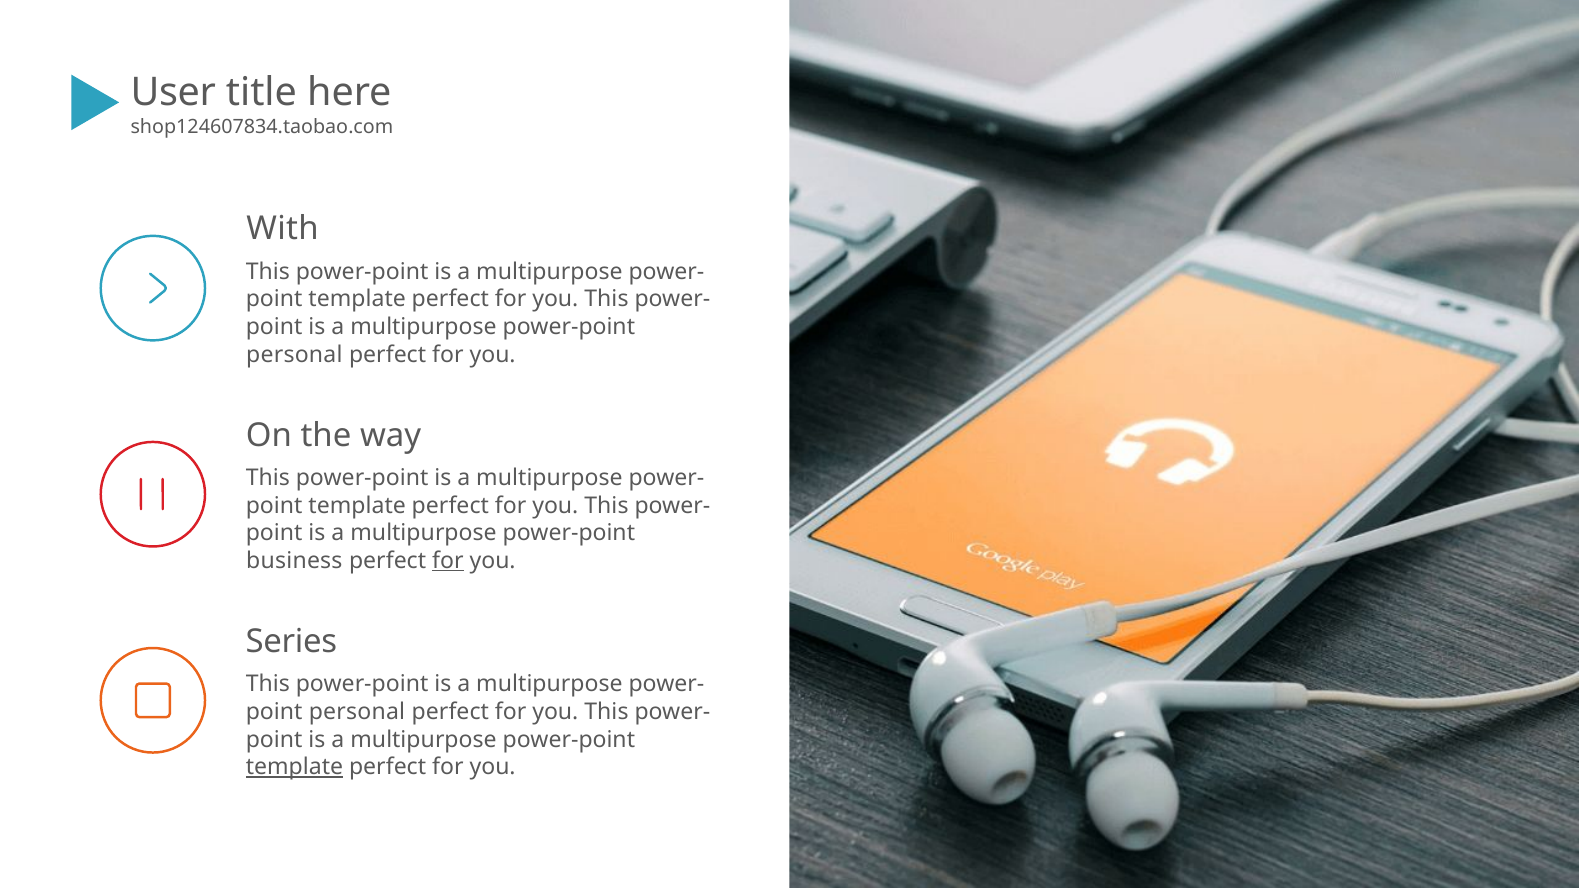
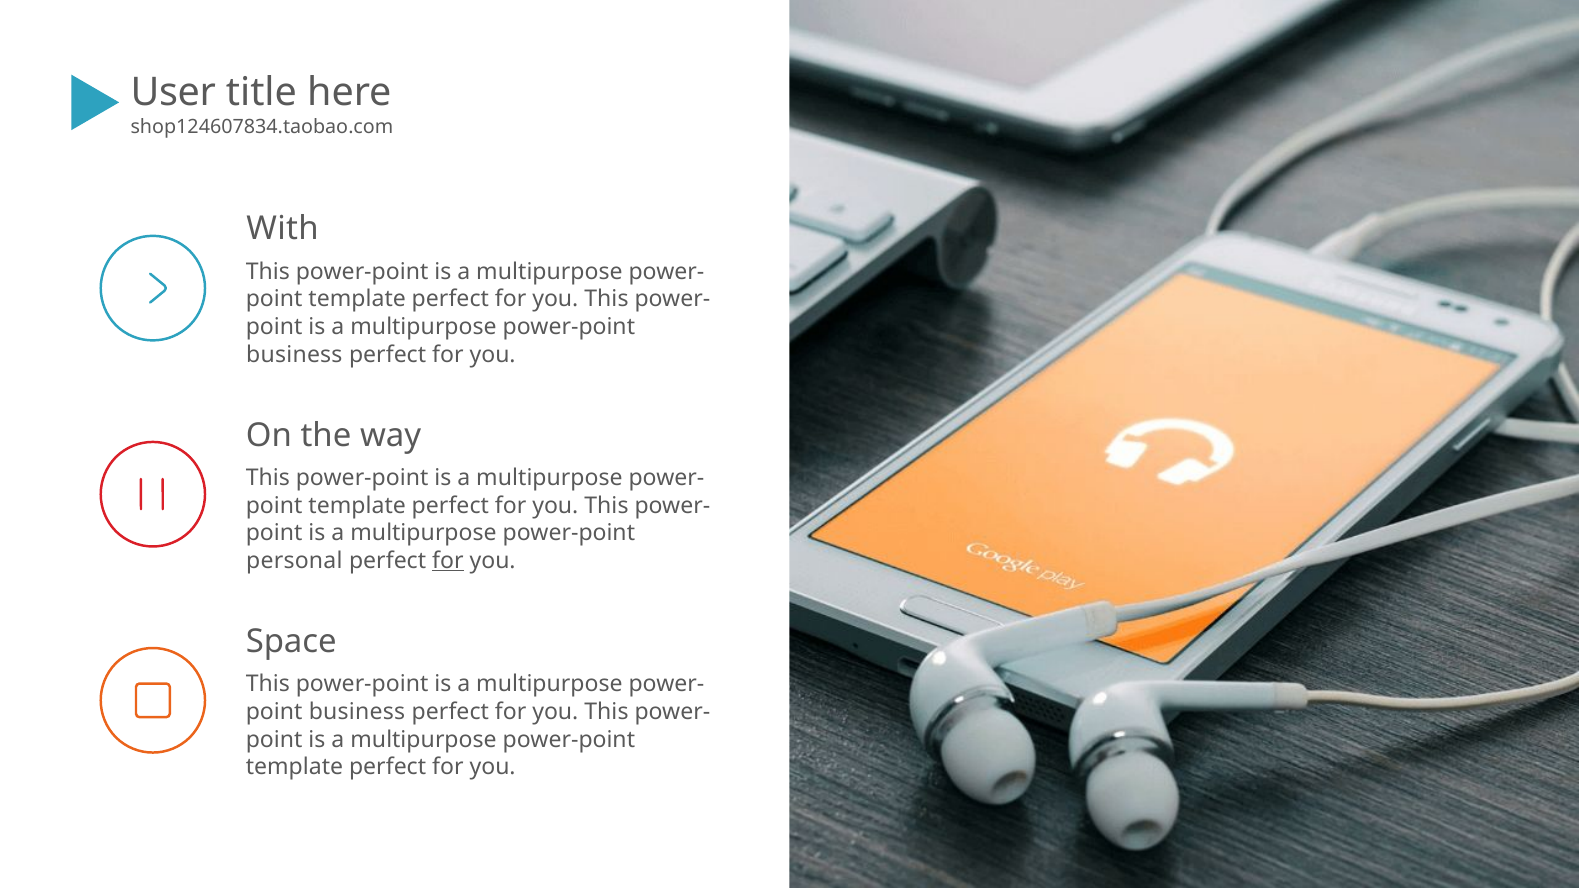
personal at (294, 355): personal -> business
business: business -> personal
Series: Series -> Space
personal at (357, 712): personal -> business
template at (294, 767) underline: present -> none
